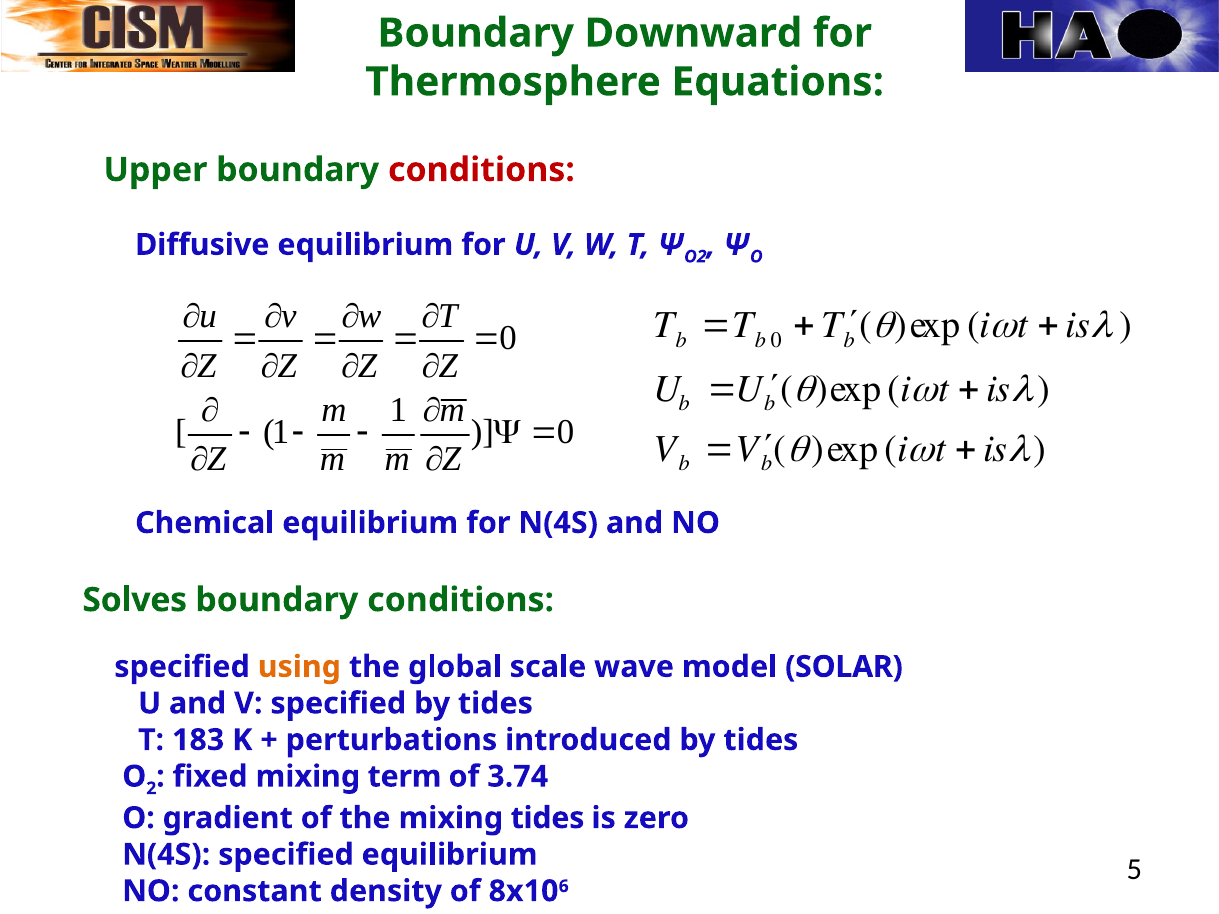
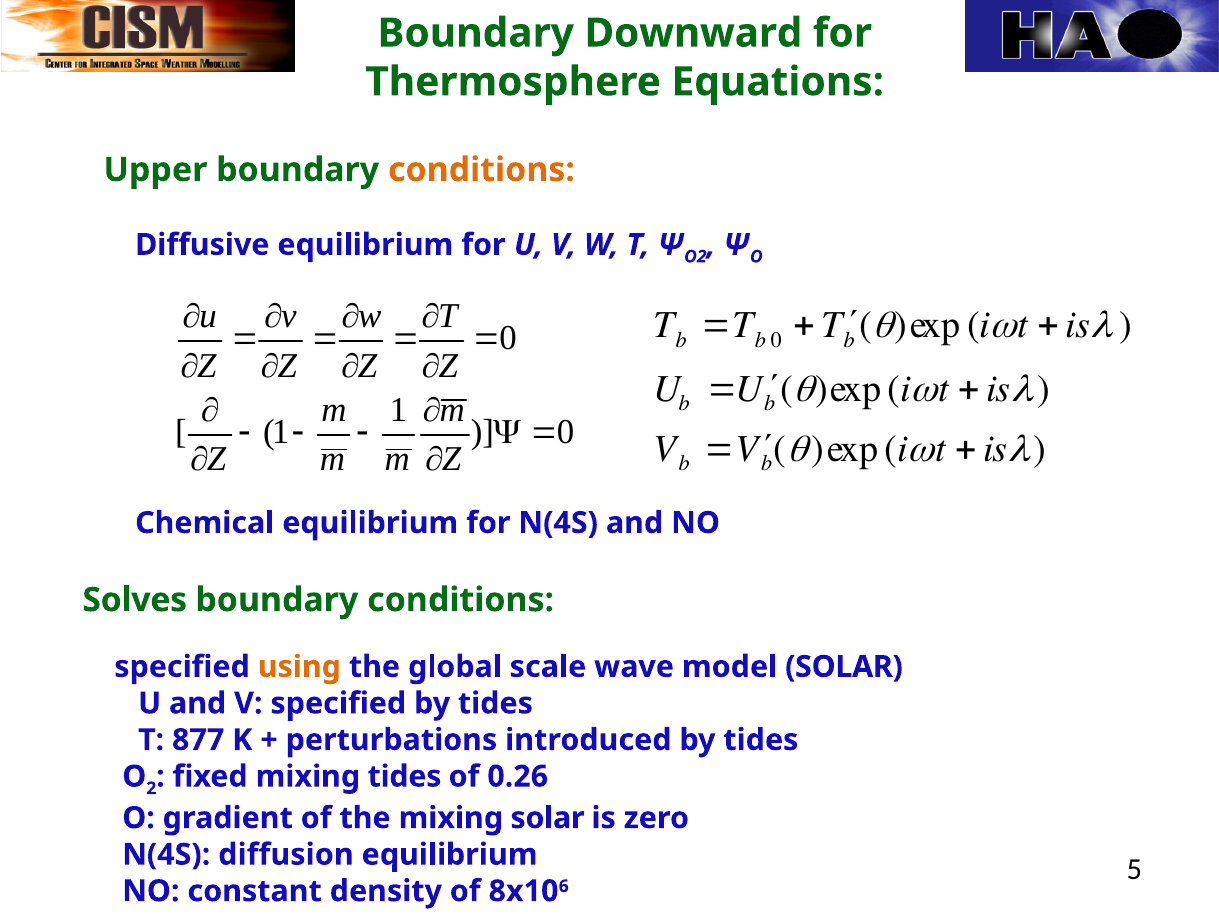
conditions at (481, 170) colour: red -> orange
183: 183 -> 877
mixing term: term -> tides
3.74: 3.74 -> 0.26
mixing tides: tides -> solar
N(4S specified: specified -> diffusion
